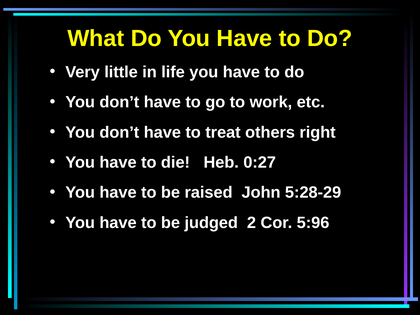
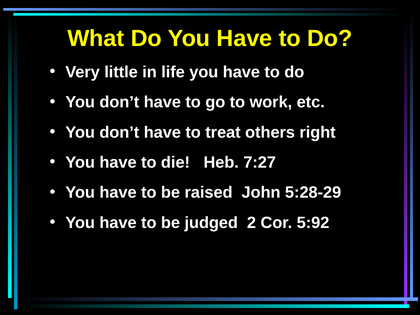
0:27: 0:27 -> 7:27
5:96: 5:96 -> 5:92
